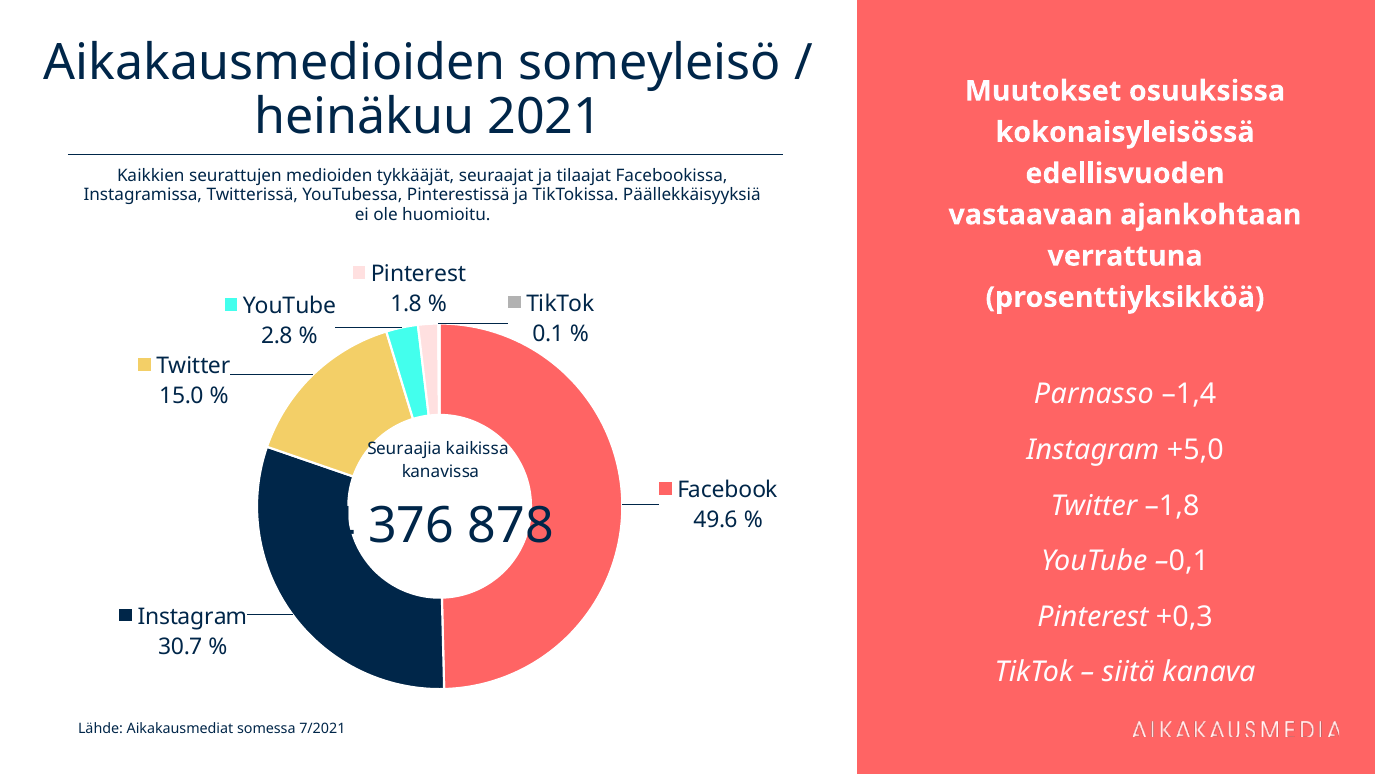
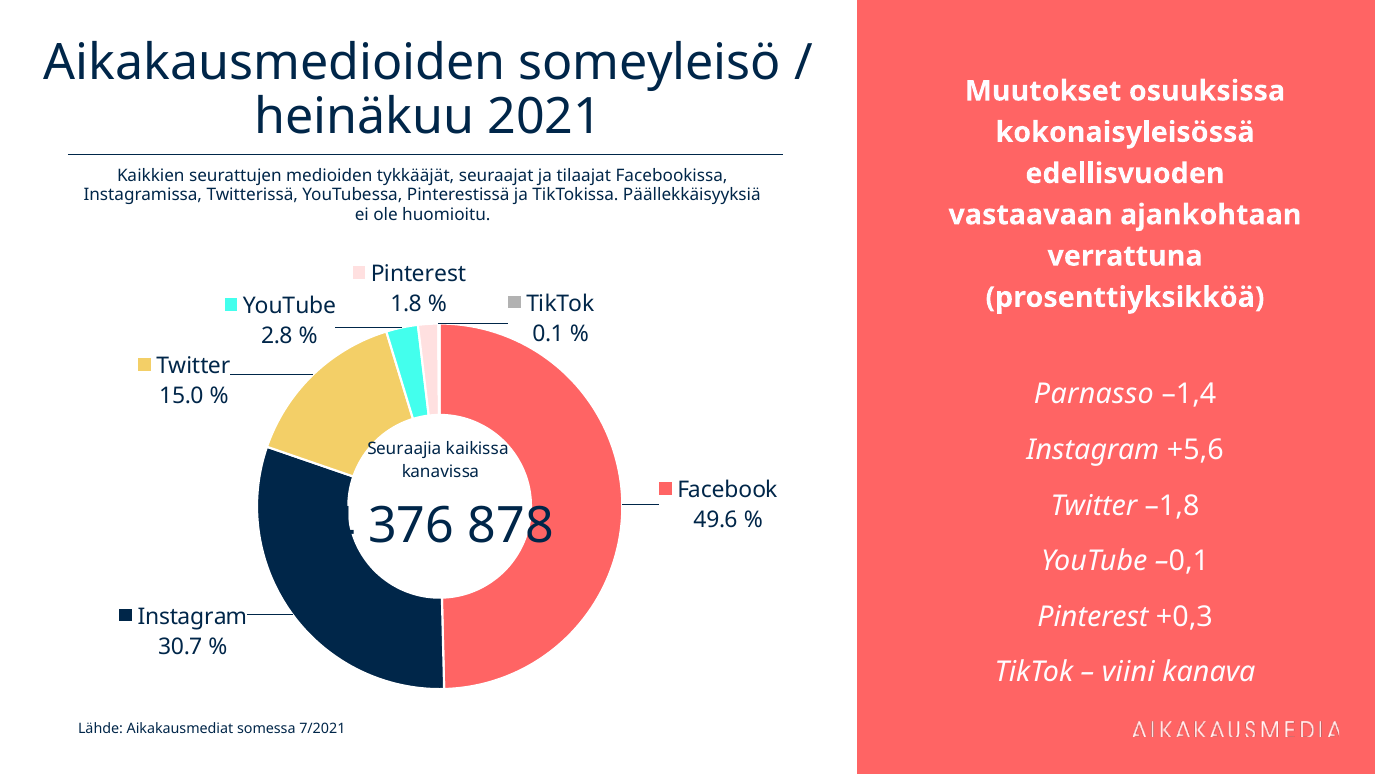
+5,0: +5,0 -> +5,6
siitä: siitä -> viini
